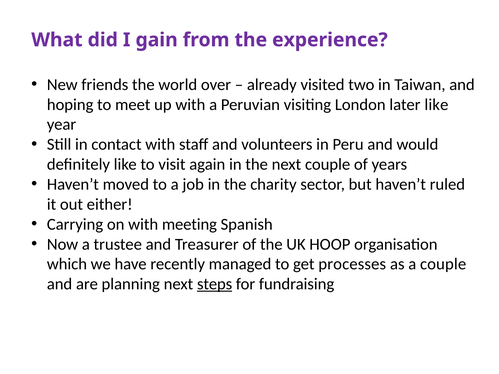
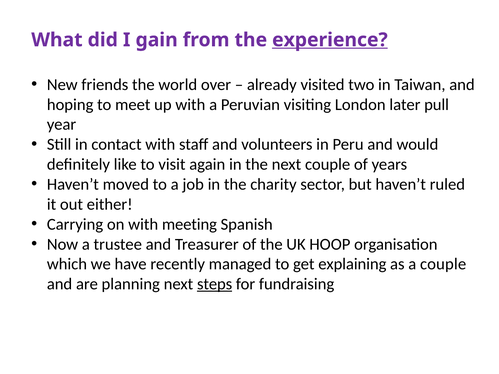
experience underline: none -> present
later like: like -> pull
processes: processes -> explaining
